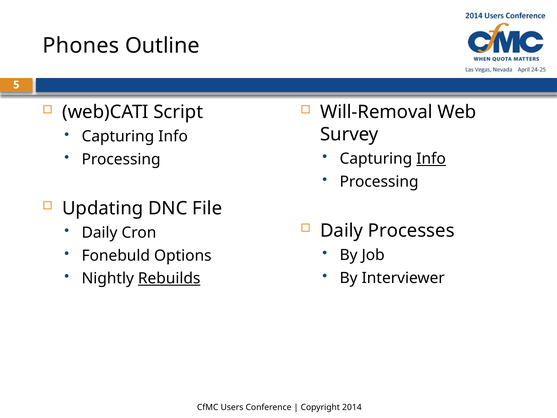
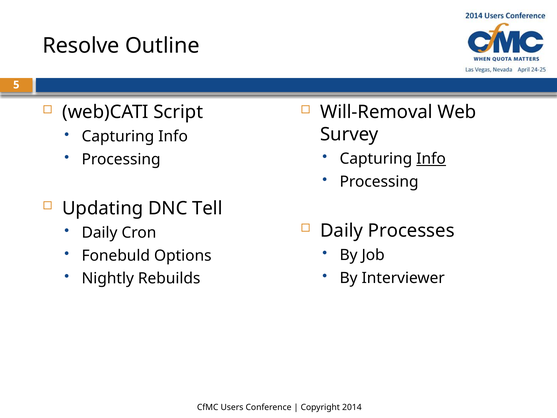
Phones: Phones -> Resolve
File: File -> Tell
Rebuilds underline: present -> none
